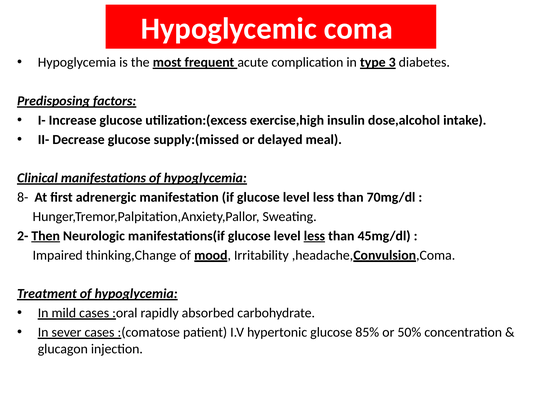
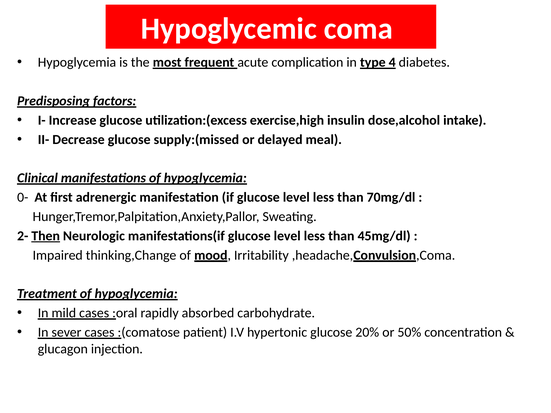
3: 3 -> 4
8-: 8- -> 0-
less at (314, 236) underline: present -> none
85%: 85% -> 20%
